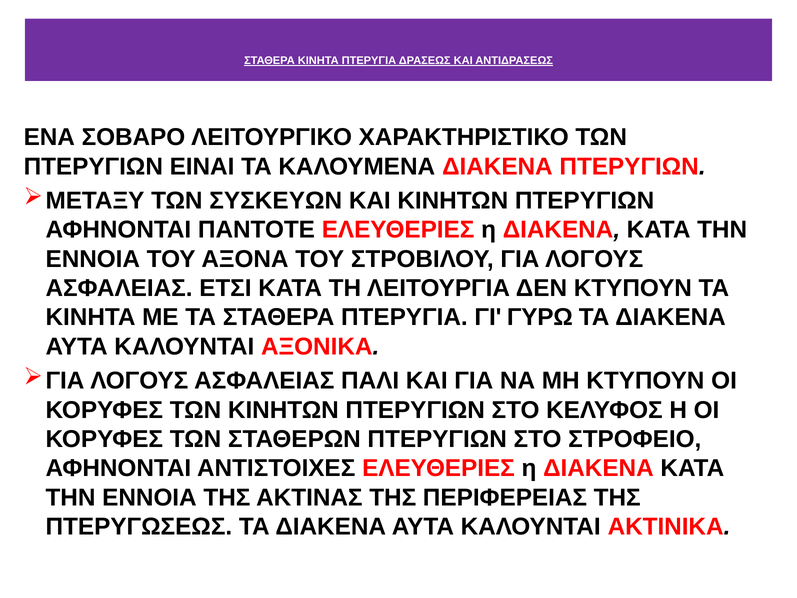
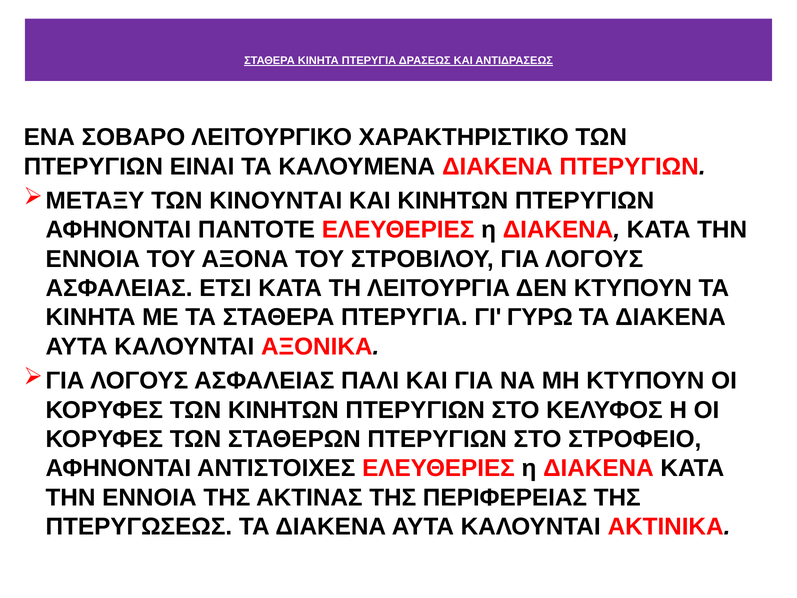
ΣΥΣΚΕΥΩΝ: ΣΥΣΚΕΥΩΝ -> ΚΙΝΟΥΝΤΑΙ
